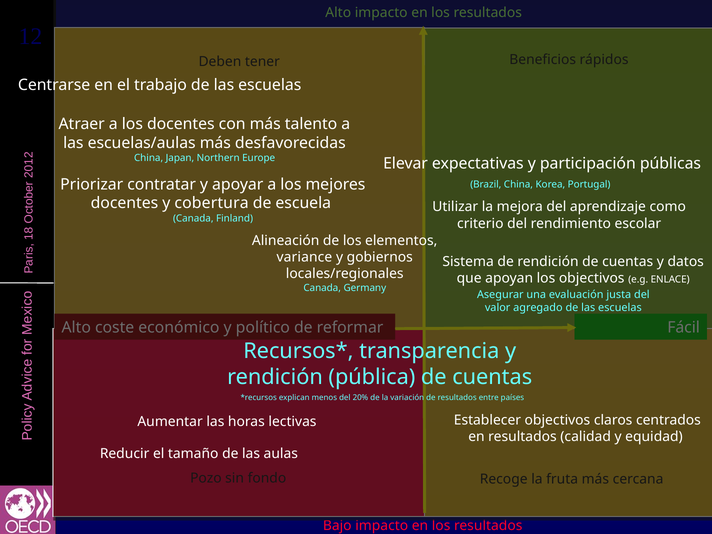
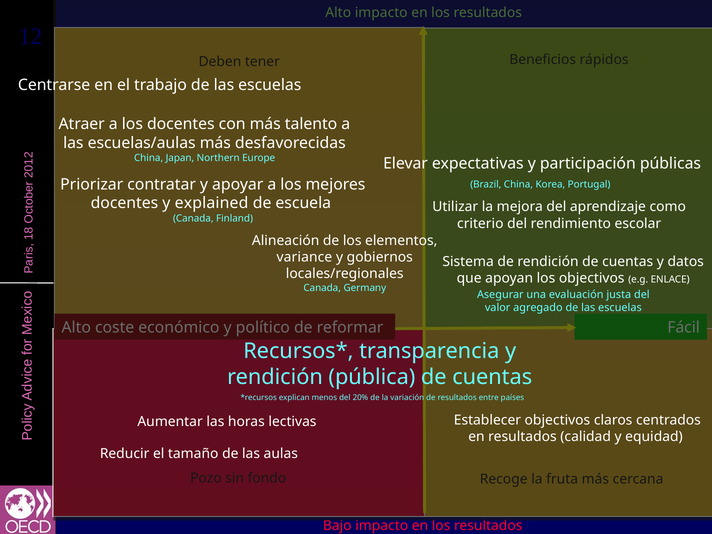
cobertura: cobertura -> explained
